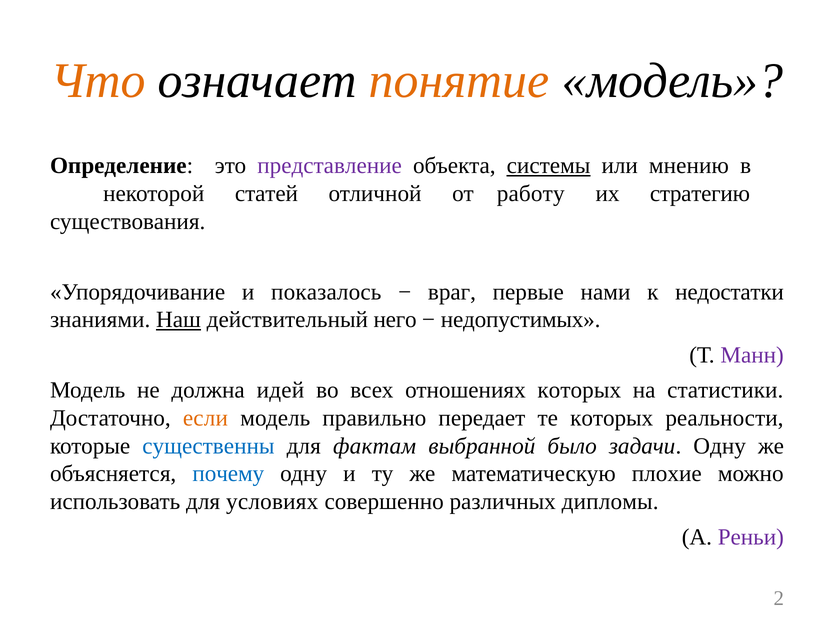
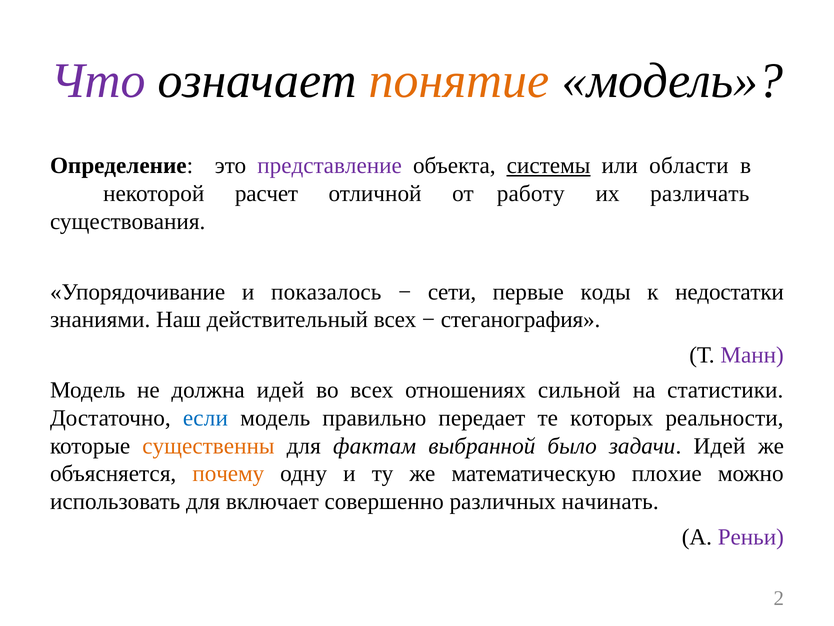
Что colour: orange -> purple
мнению: мнению -> области
статей: статей -> расчет
стратегию: стратегию -> различать
враг: враг -> сети
нами: нами -> коды
Наш underline: present -> none
действительный него: него -> всех
недопустимых: недопустимых -> стеганография
отношениях которых: которых -> сильной
если colour: orange -> blue
существенны colour: blue -> orange
задачи Одну: Одну -> Идей
почему colour: blue -> orange
условиях: условиях -> включает
дипломы: дипломы -> начинать
